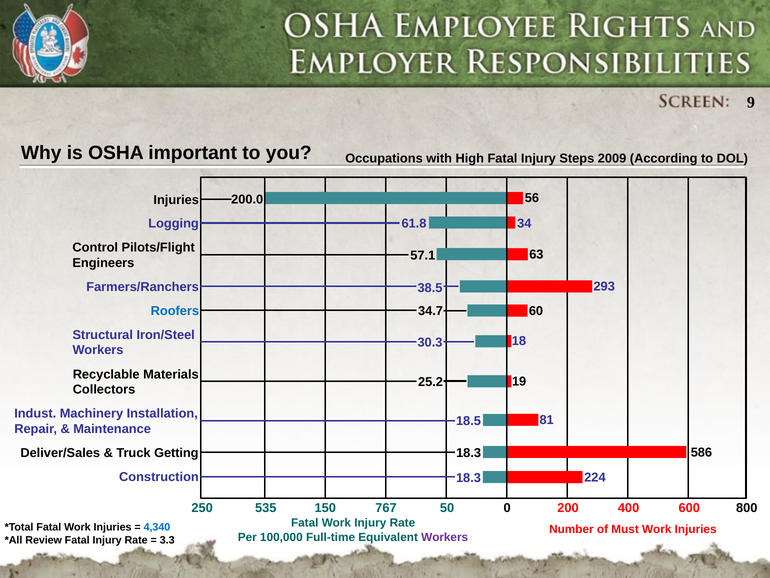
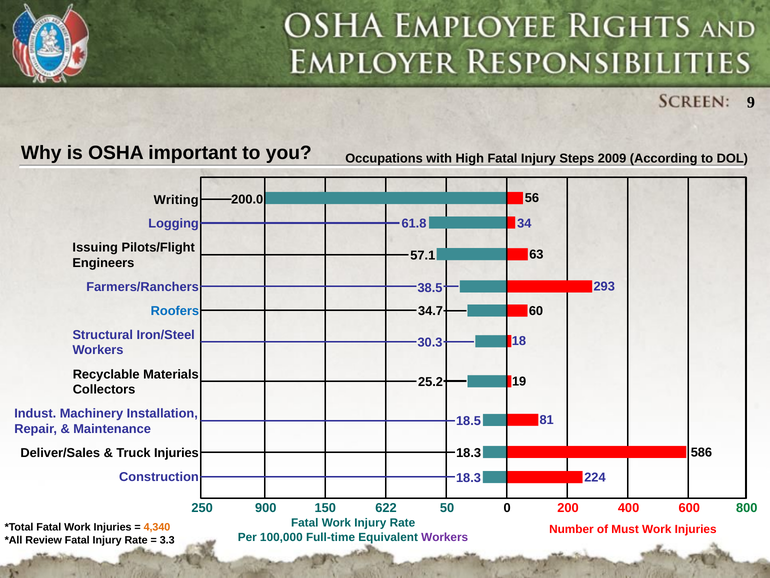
Injuries at (176, 200): Injuries -> Writing
Control: Control -> Issuing
Truck Getting: Getting -> Injuries
535: 535 -> 900
767: 767 -> 622
800 colour: black -> green
4,340 colour: blue -> orange
